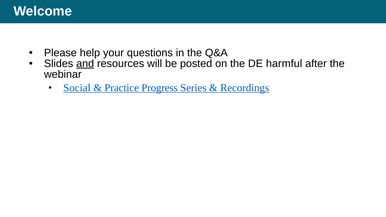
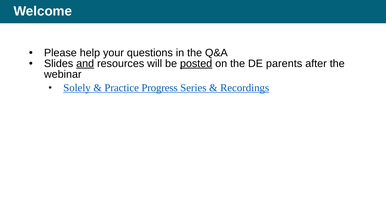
posted underline: none -> present
harmful: harmful -> parents
Social: Social -> Solely
